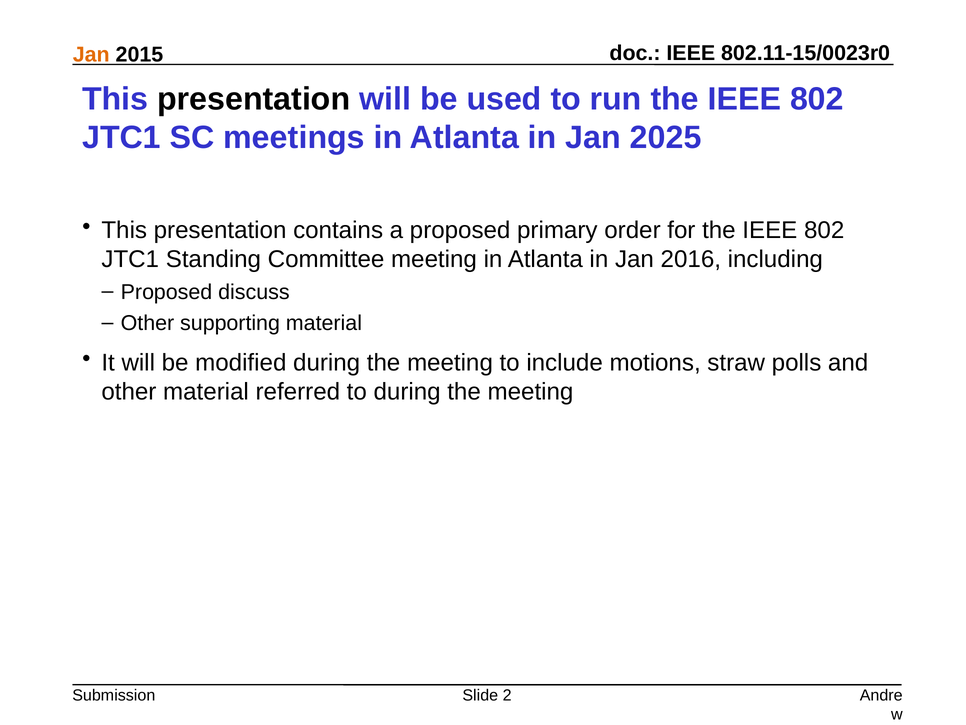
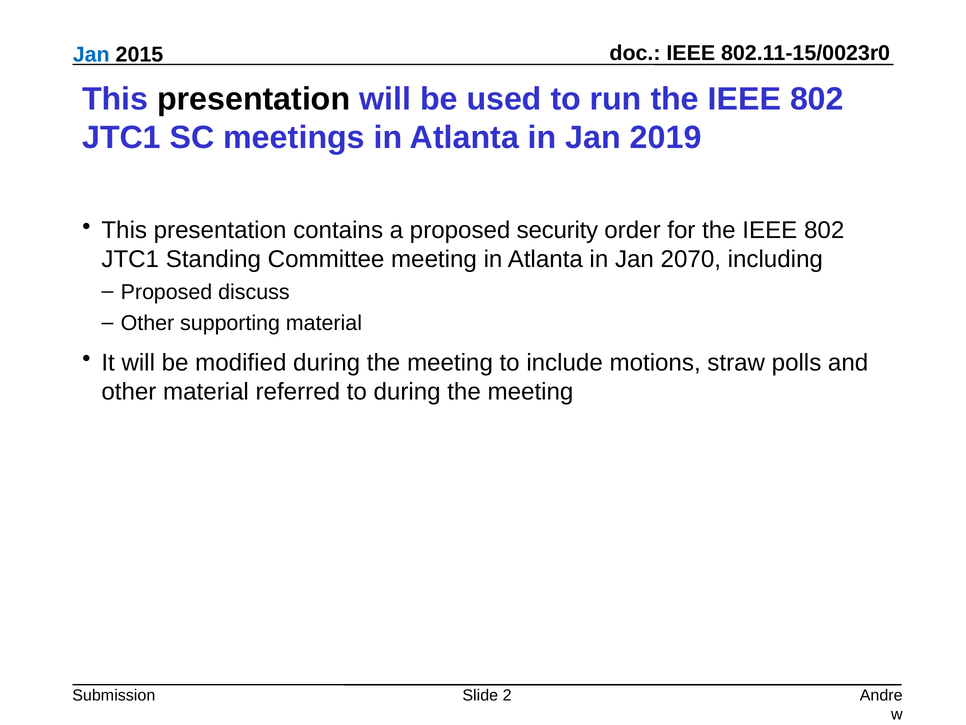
Jan at (91, 55) colour: orange -> blue
2025: 2025 -> 2019
primary: primary -> security
2016: 2016 -> 2070
